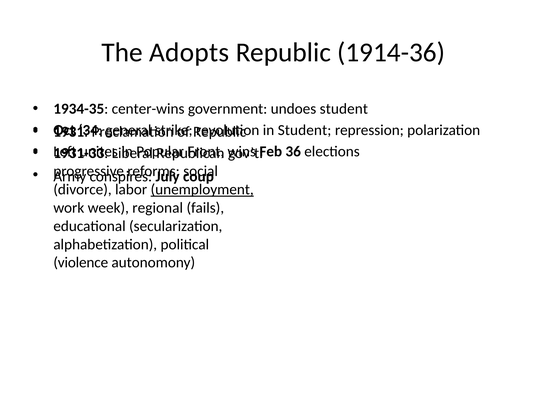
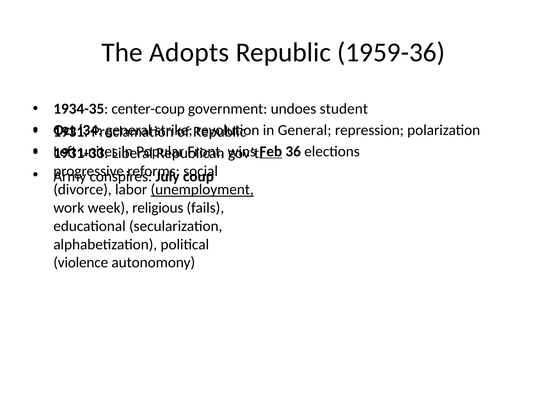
1914-36: 1914-36 -> 1959-36
center-wins: center-wins -> center-coup
in Student: Student -> General
Feb underline: none -> present
regional: regional -> religious
